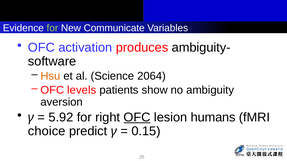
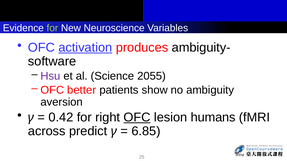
Communicate: Communicate -> Neuroscience
activation underline: none -> present
Hsu colour: orange -> purple
2064: 2064 -> 2055
levels: levels -> better
5.92: 5.92 -> 0.42
choice: choice -> across
0.15: 0.15 -> 6.85
